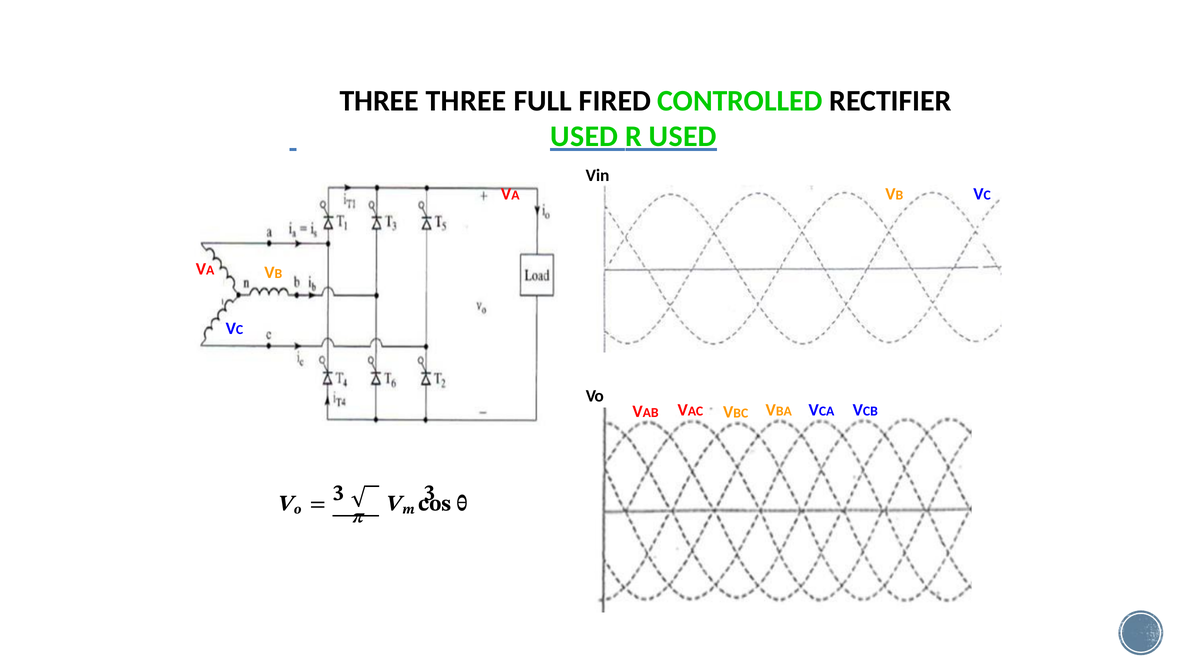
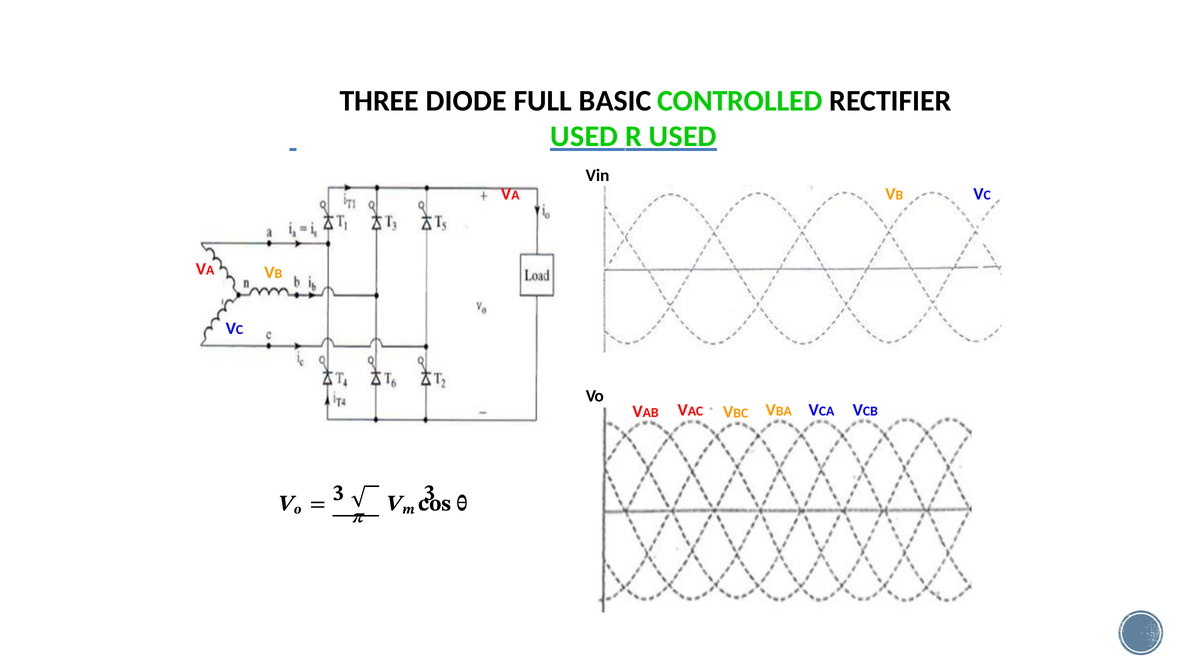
THREE THREE: THREE -> DIODE
FIRED: FIRED -> BASIC
